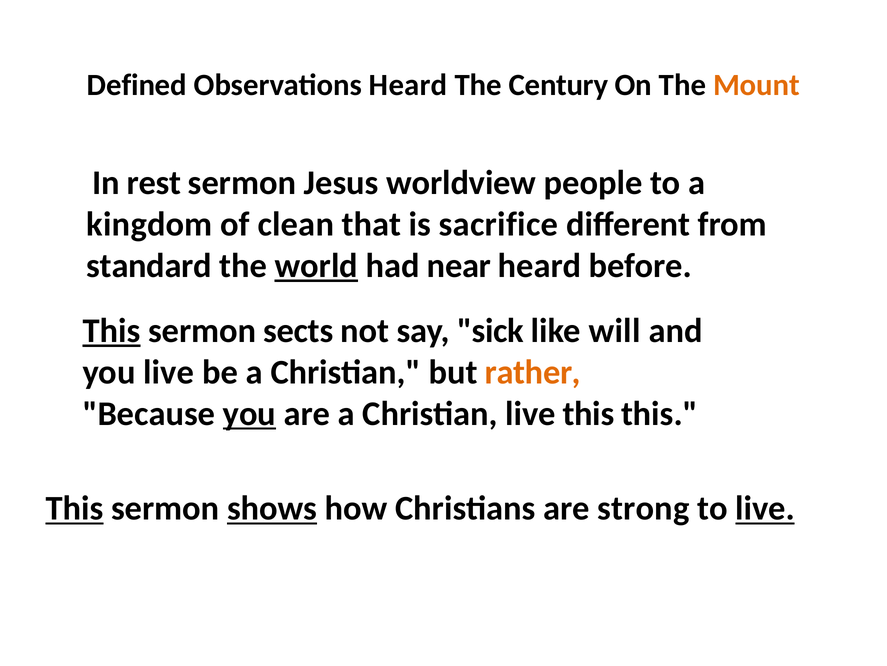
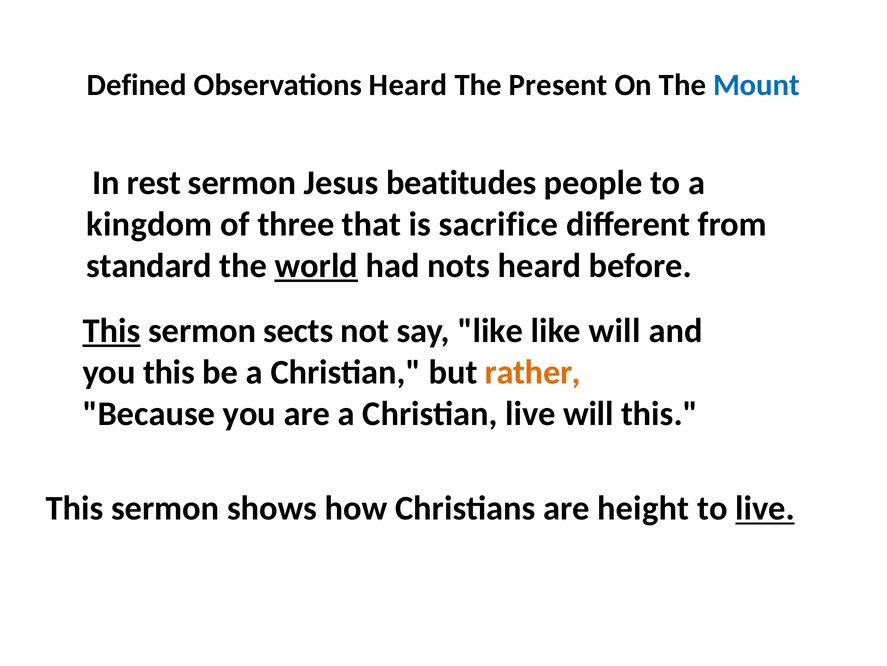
Century: Century -> Present
Mount colour: orange -> blue
worldview: worldview -> beatitudes
clean: clean -> three
near: near -> nots
say sick: sick -> like
you live: live -> this
you at (249, 413) underline: present -> none
live this: this -> will
This at (75, 508) underline: present -> none
shows underline: present -> none
strong: strong -> height
